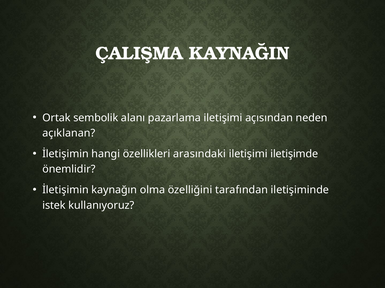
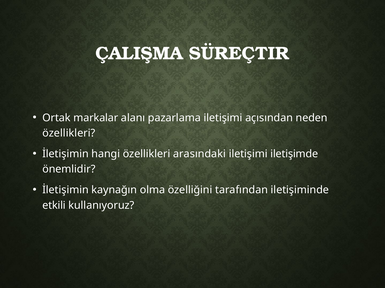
KAYNAĞIN: KAYNAĞIN -> SÜREÇTIR
sembolik: sembolik -> markalar
açıklanan at (69, 133): açıklanan -> özellikleri
istek: istek -> etkili
